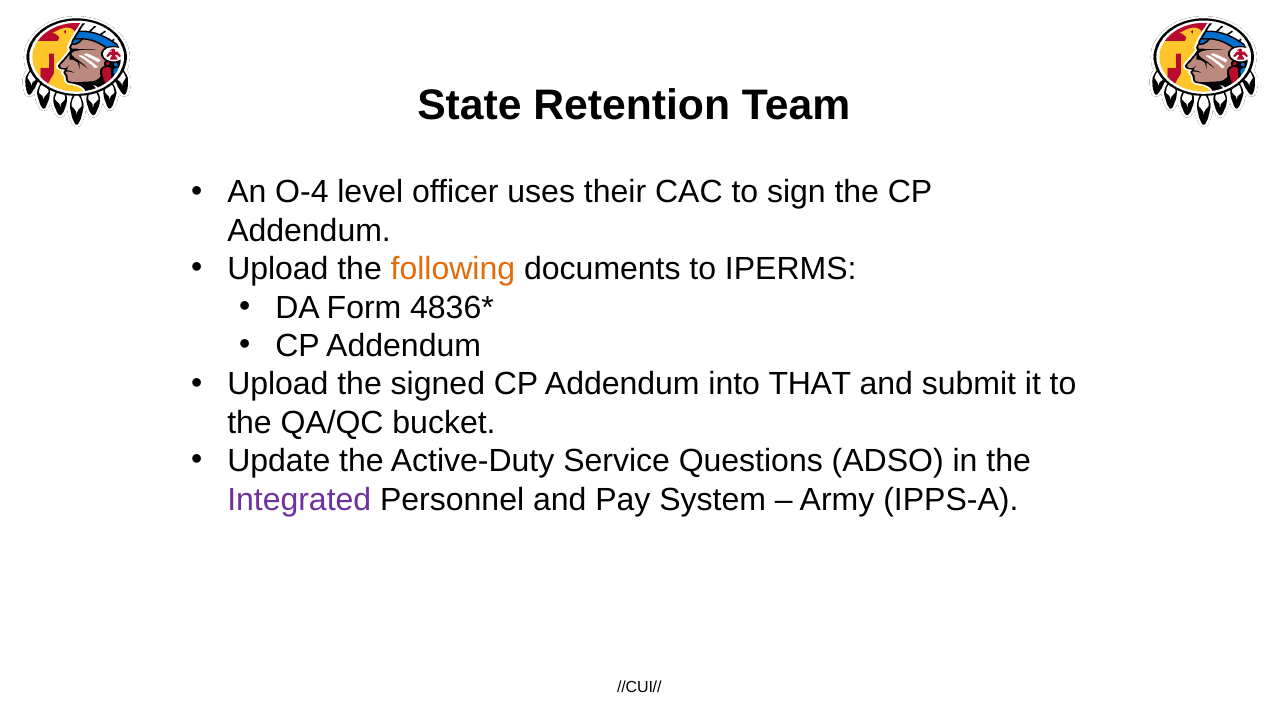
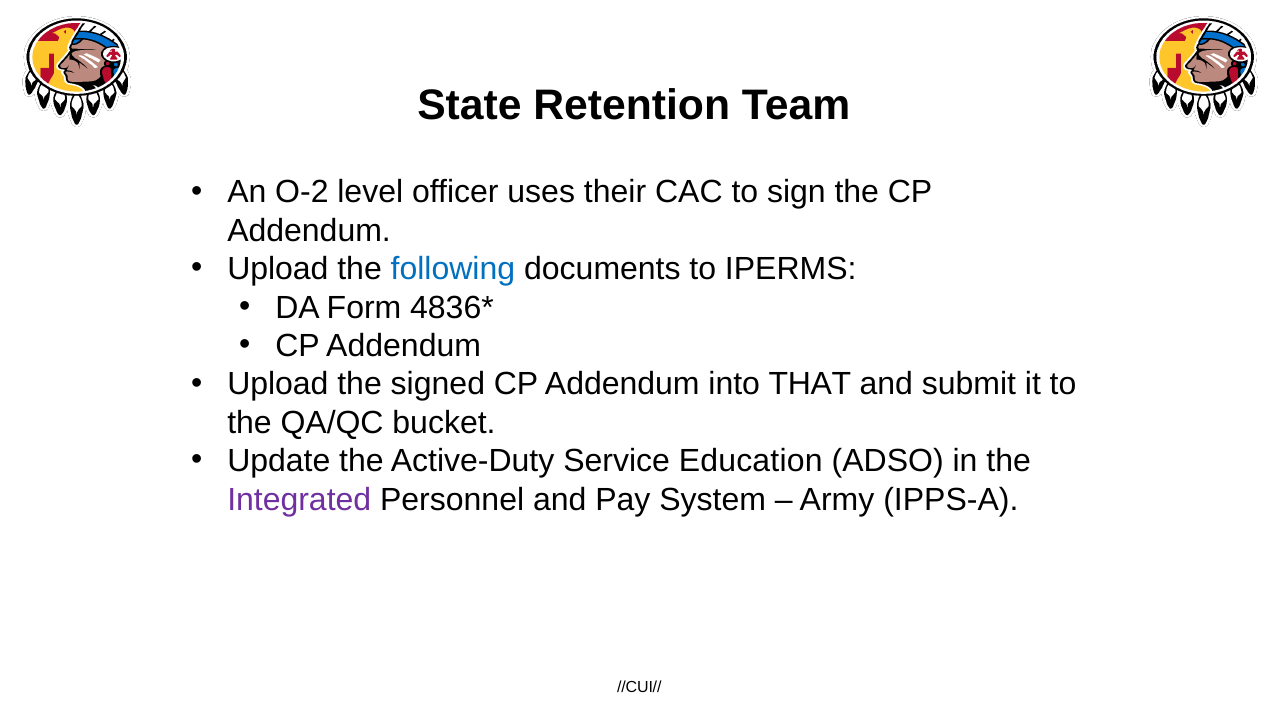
O-4: O-4 -> O-2
following colour: orange -> blue
Questions: Questions -> Education
